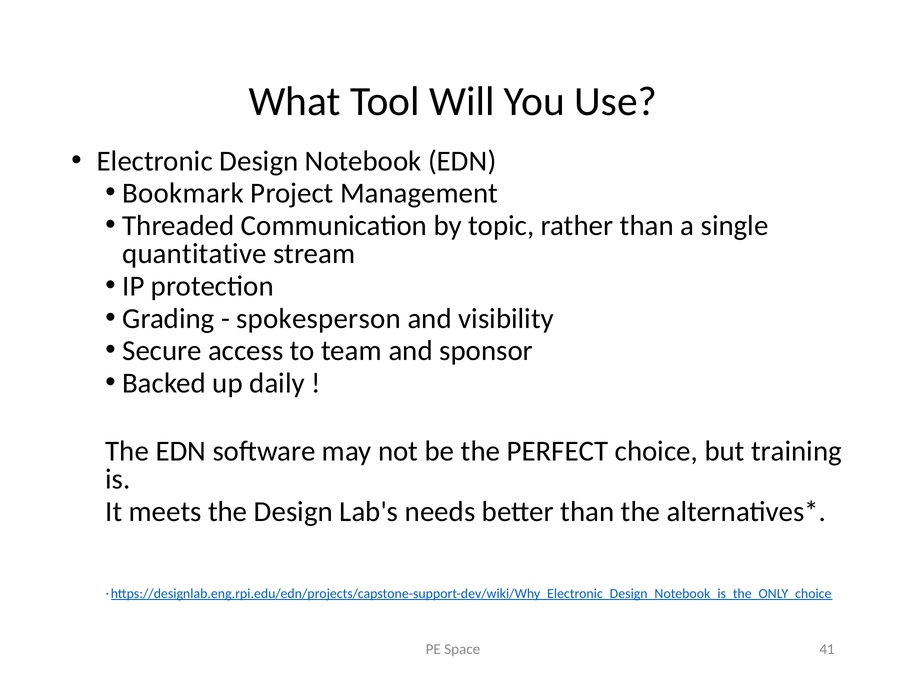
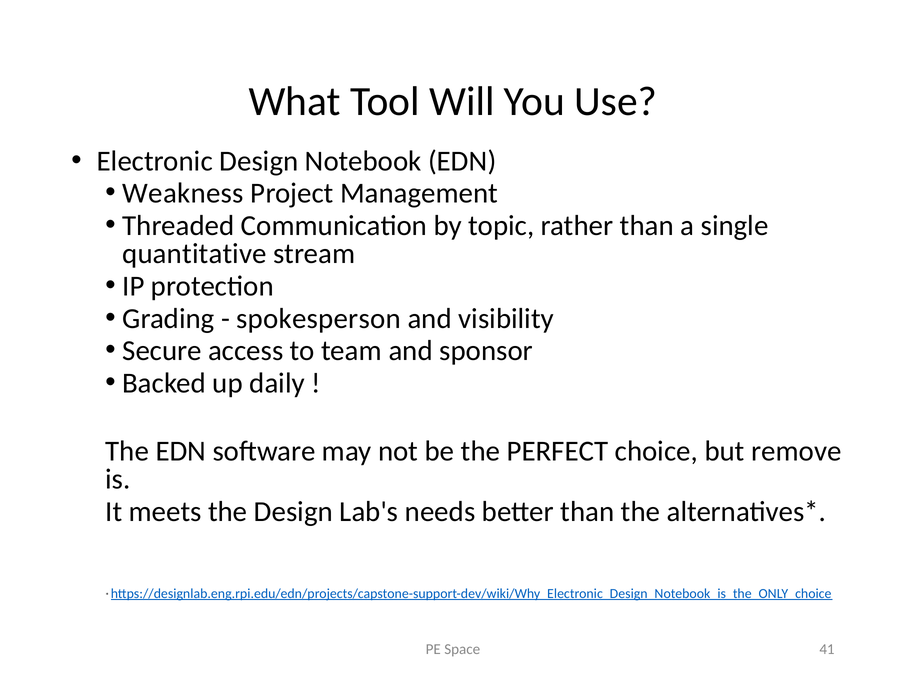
Bookmark: Bookmark -> Weakness
training: training -> remove
